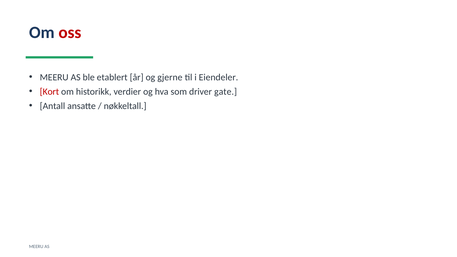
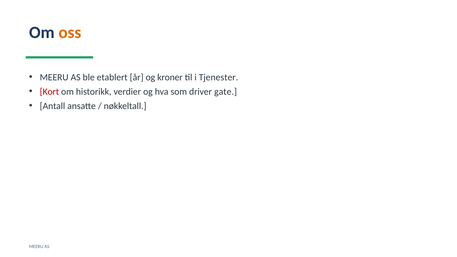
oss colour: red -> orange
gjerne: gjerne -> kroner
Eiendeler: Eiendeler -> Tjenester
